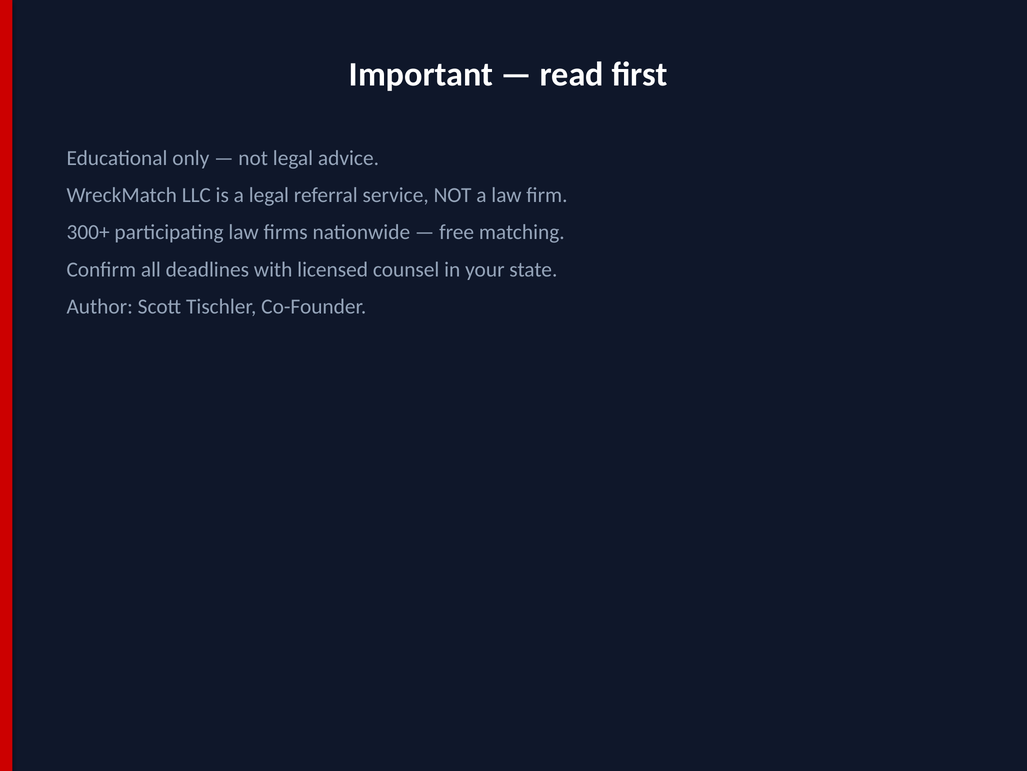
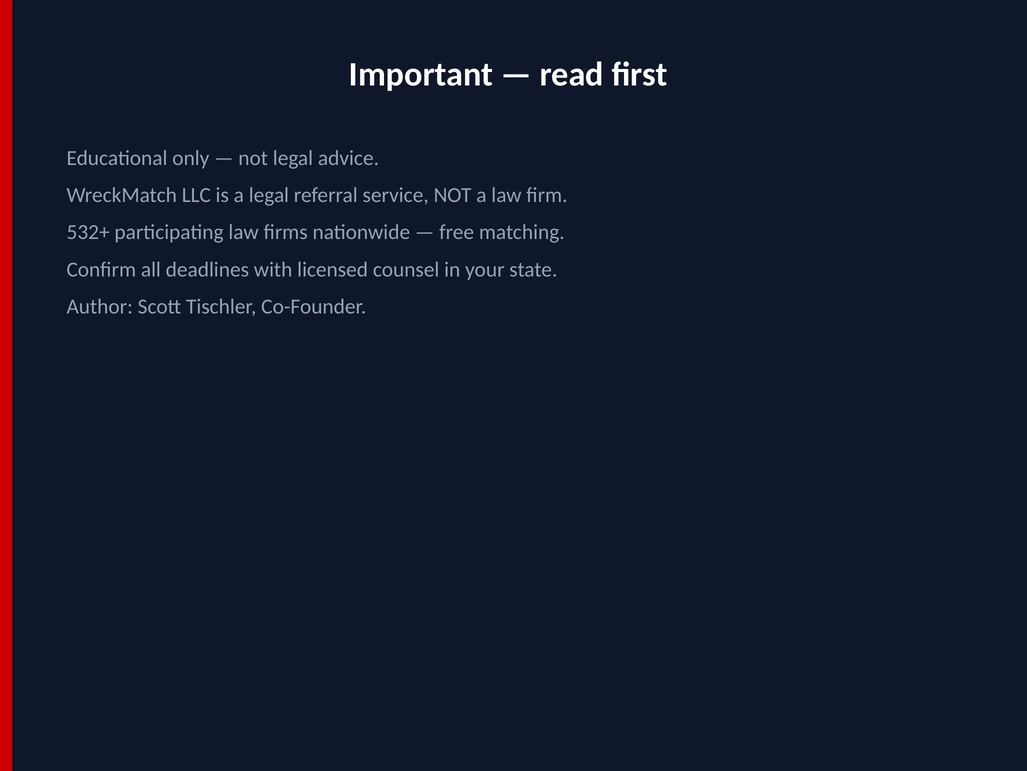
300+: 300+ -> 532+
